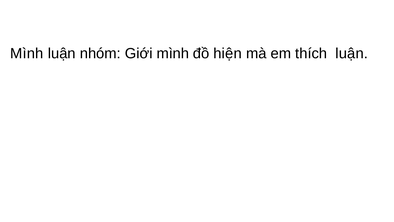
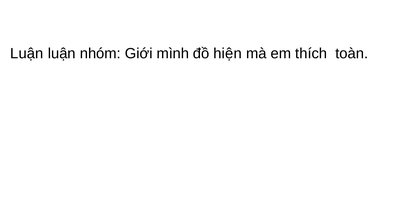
Mình at (27, 53): Mình -> Luận
thích luận: luận -> toàn
